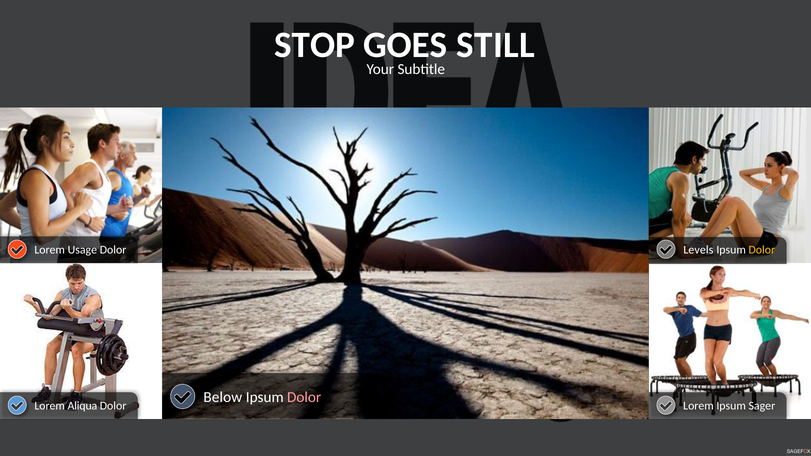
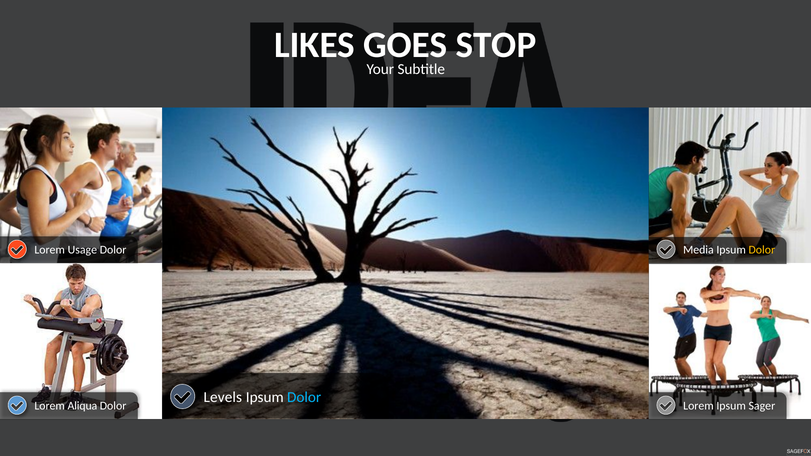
STOP: STOP -> LIKES
STILL: STILL -> STOP
Levels: Levels -> Media
Below: Below -> Levels
Dolor at (304, 398) colour: pink -> light blue
